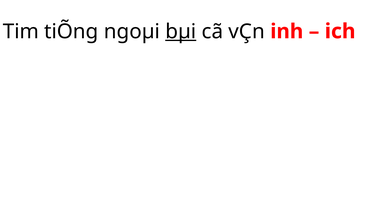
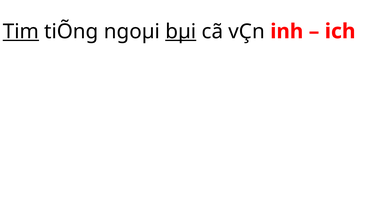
Tim underline: none -> present
